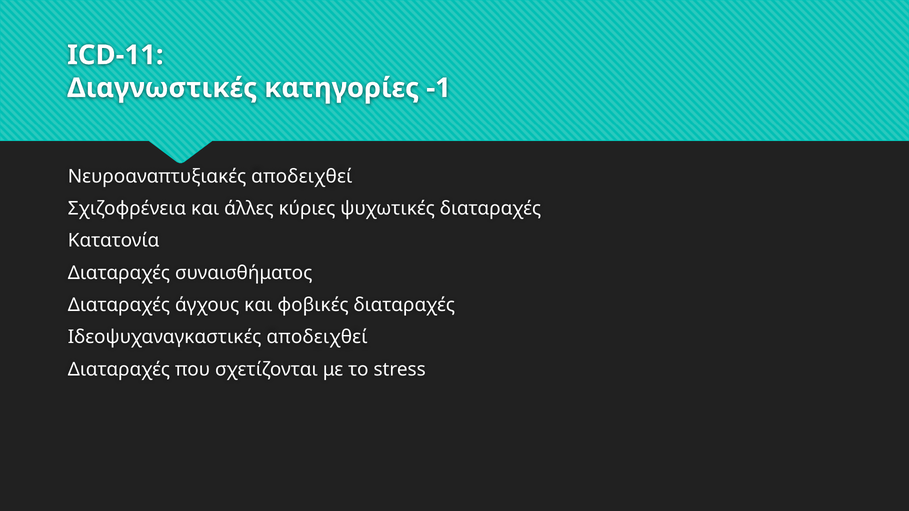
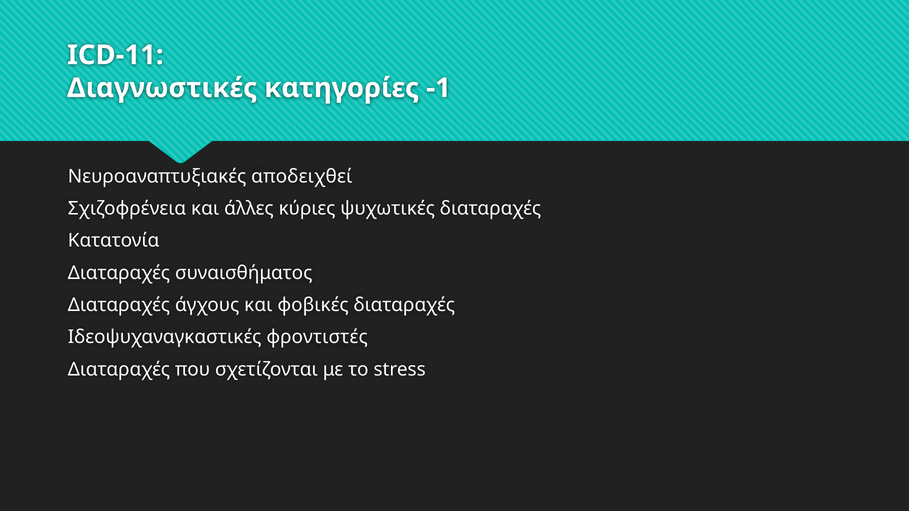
Ιδεοψυχαναγκαστικές αποδειχθεί: αποδειχθεί -> φροντιστές
